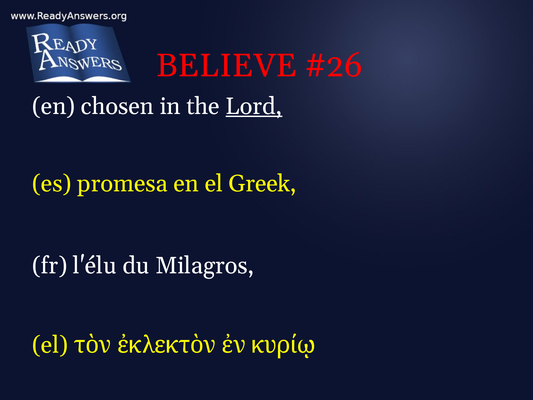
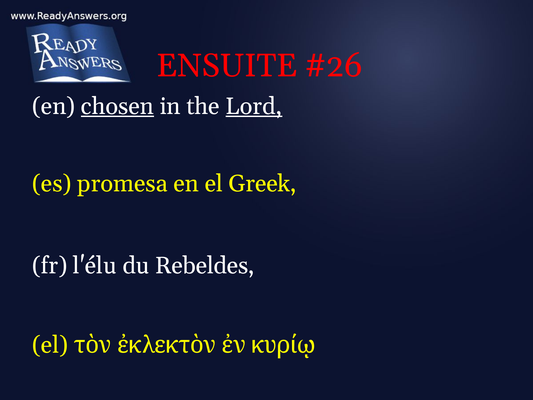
BELIEVE: BELIEVE -> ENSUITE
chosen underline: none -> present
Milagros: Milagros -> Rebeldes
